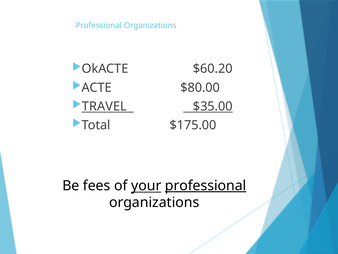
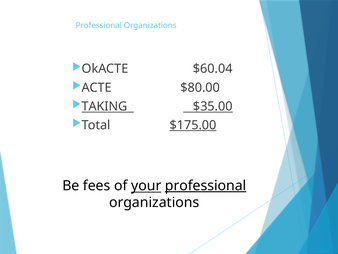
$60.20: $60.20 -> $60.04
TRAVEL: TRAVEL -> TAKING
$175.00 underline: none -> present
